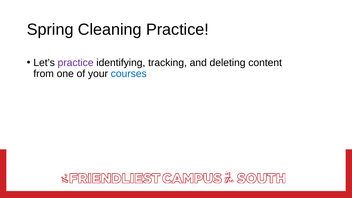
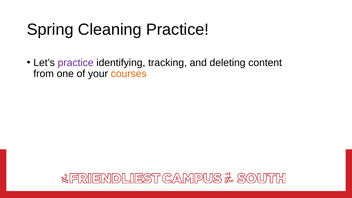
courses colour: blue -> orange
